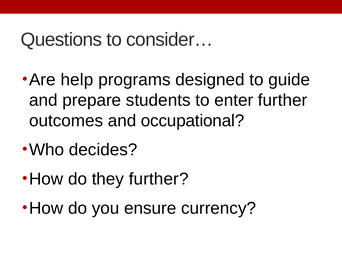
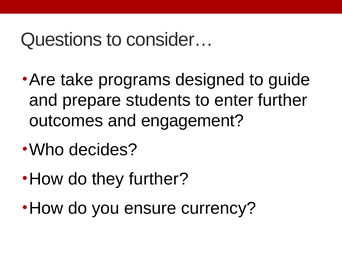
help: help -> take
occupational: occupational -> engagement
